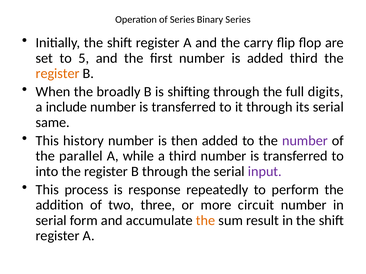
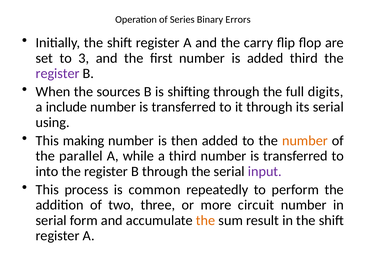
Binary Series: Series -> Errors
5: 5 -> 3
register at (58, 74) colour: orange -> purple
broadly: broadly -> sources
same: same -> using
history: history -> making
number at (305, 141) colour: purple -> orange
response: response -> common
